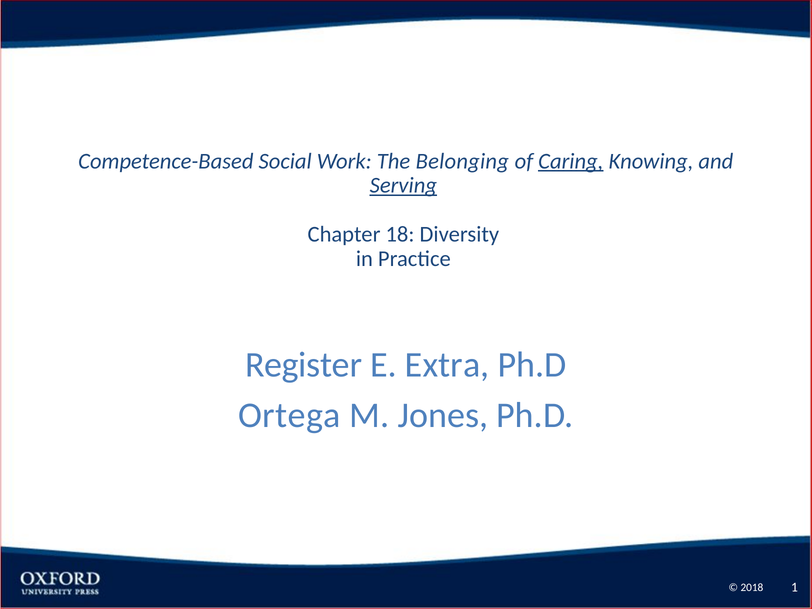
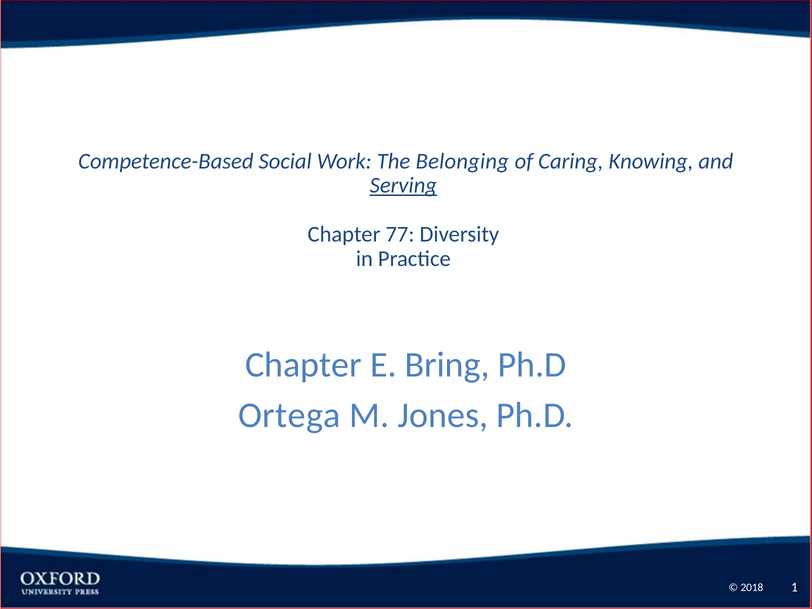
Caring underline: present -> none
18: 18 -> 77
Register at (304, 365): Register -> Chapter
Extra: Extra -> Bring
